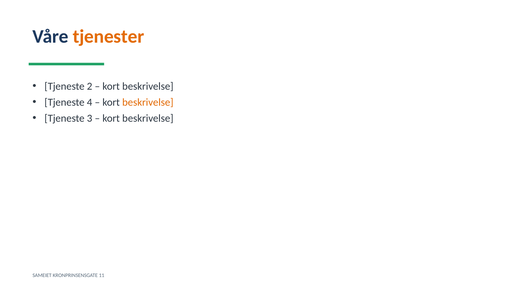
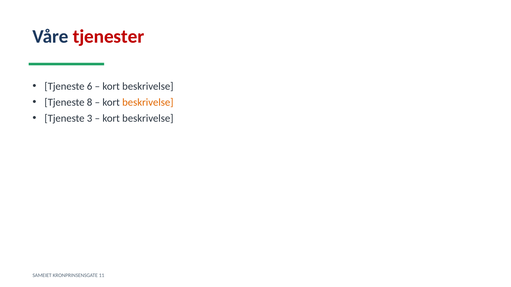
tjenester colour: orange -> red
2: 2 -> 6
4: 4 -> 8
